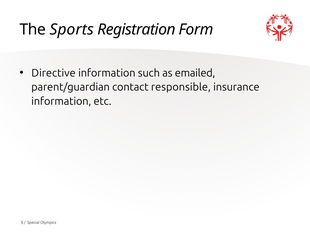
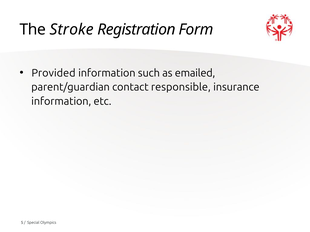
Sports: Sports -> Stroke
Directive: Directive -> Provided
